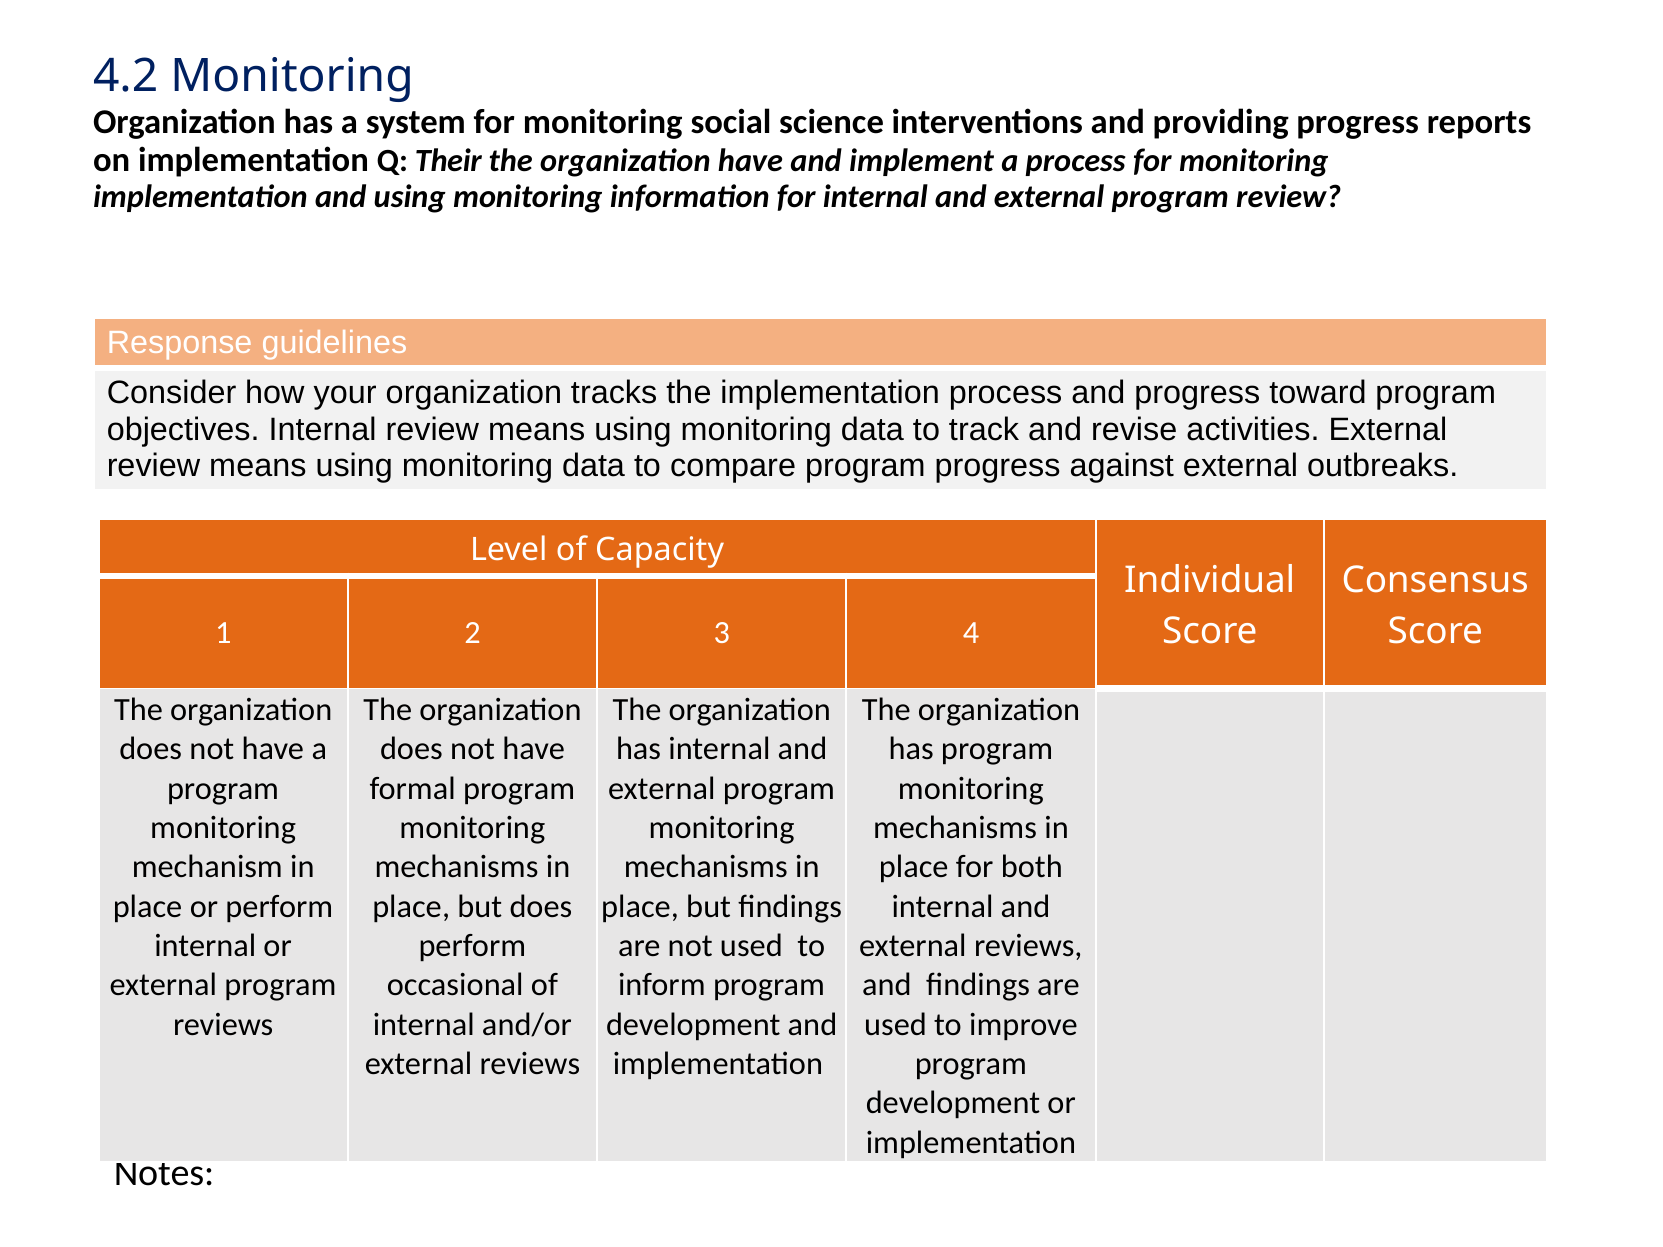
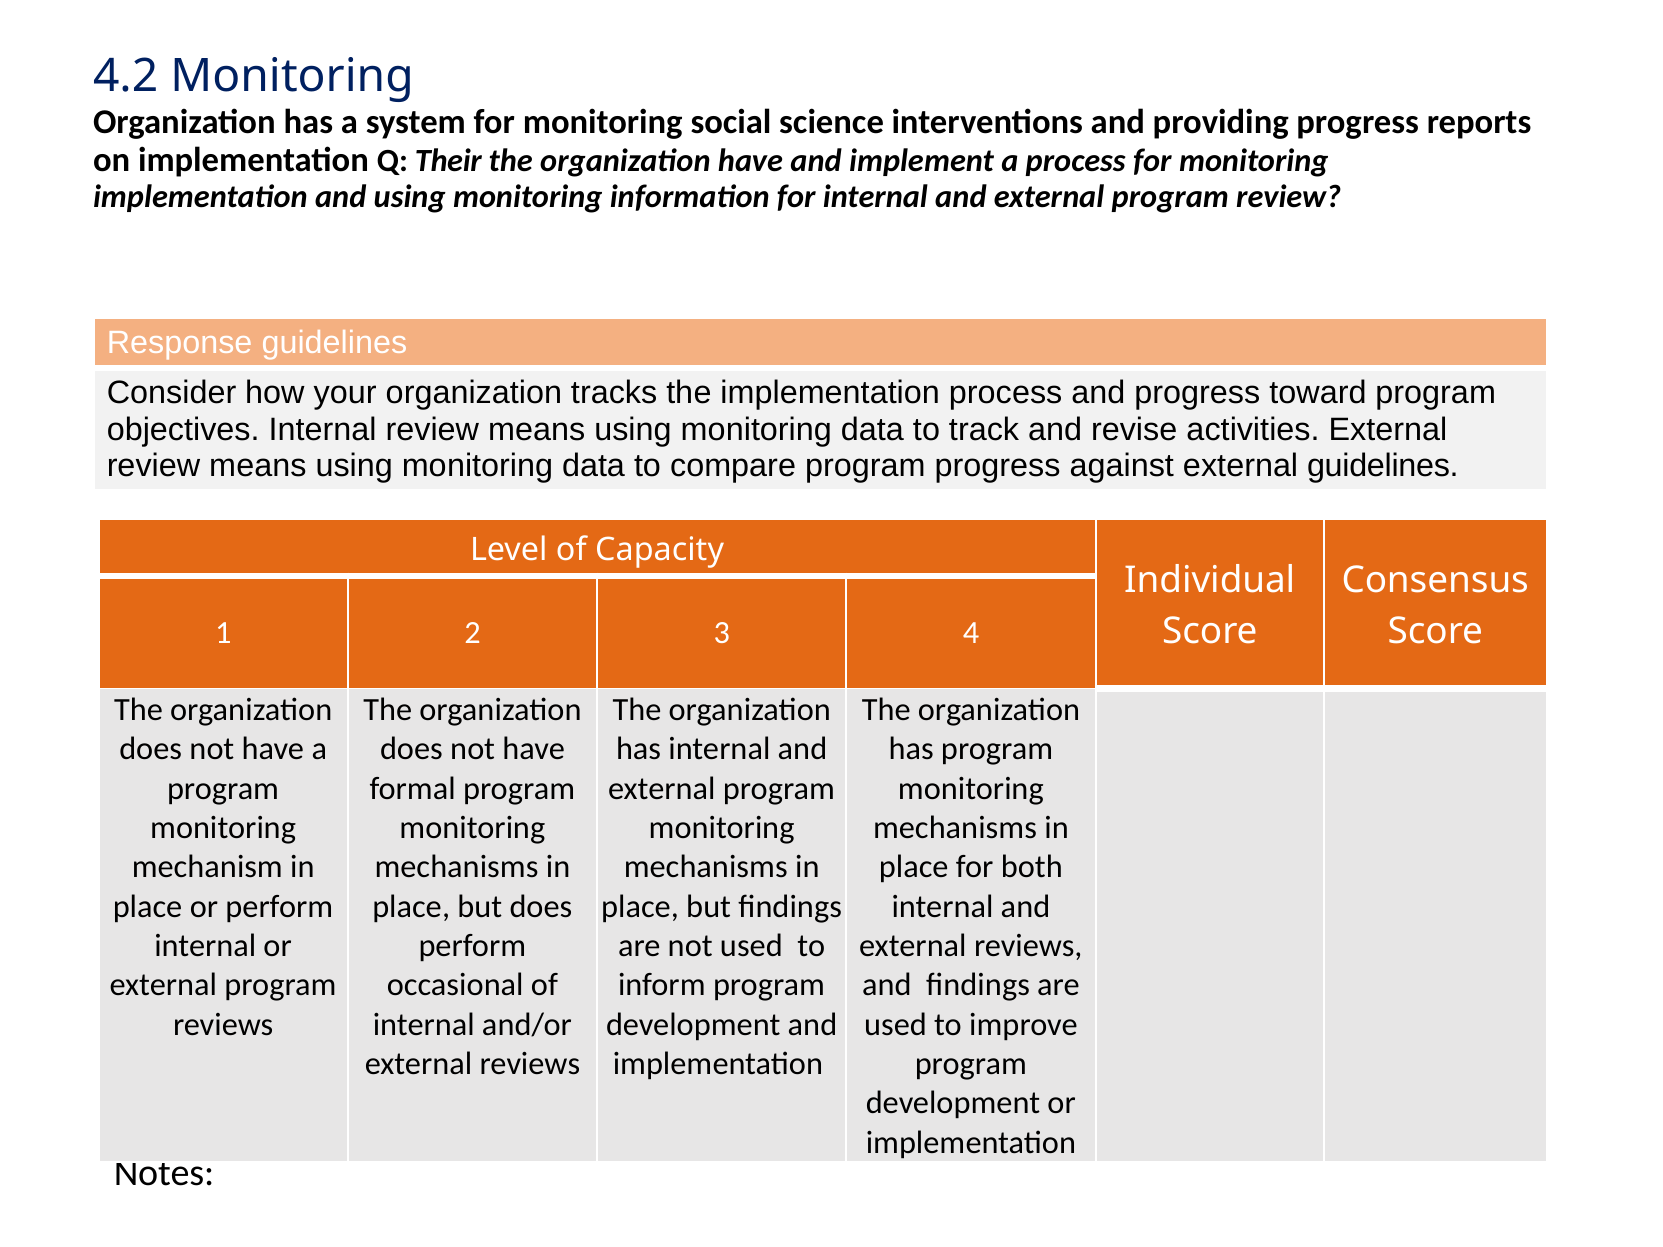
external outbreaks: outbreaks -> guidelines
